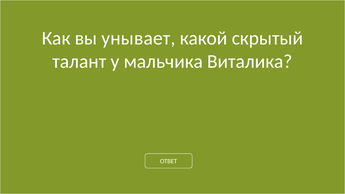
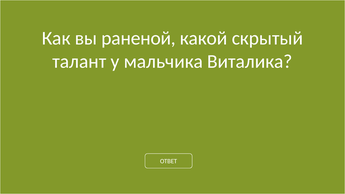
унывает: унывает -> раненой
